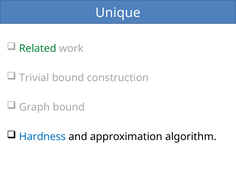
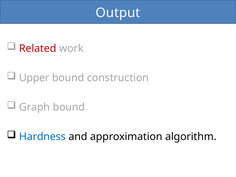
Unique: Unique -> Output
Related colour: green -> red
Trivial: Trivial -> Upper
